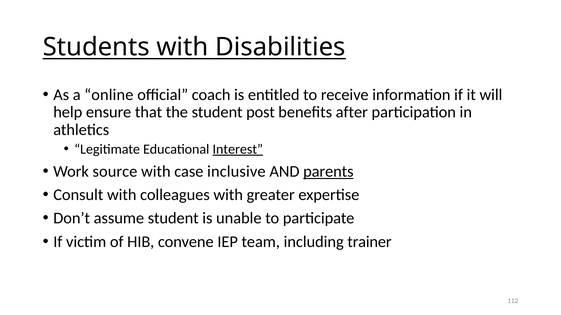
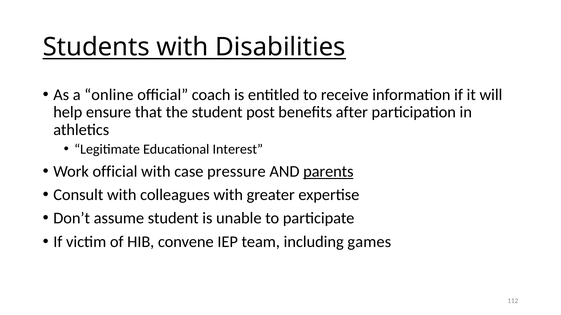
Interest underline: present -> none
Work source: source -> official
inclusive: inclusive -> pressure
trainer: trainer -> games
